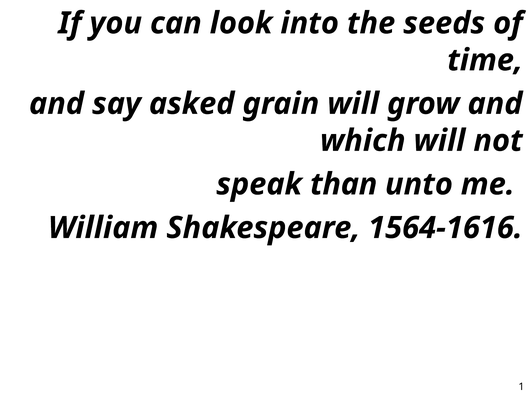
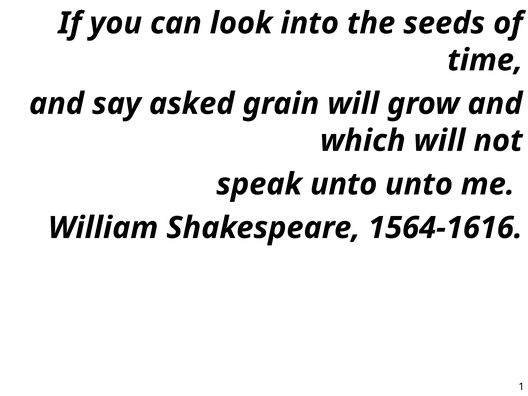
speak than: than -> unto
